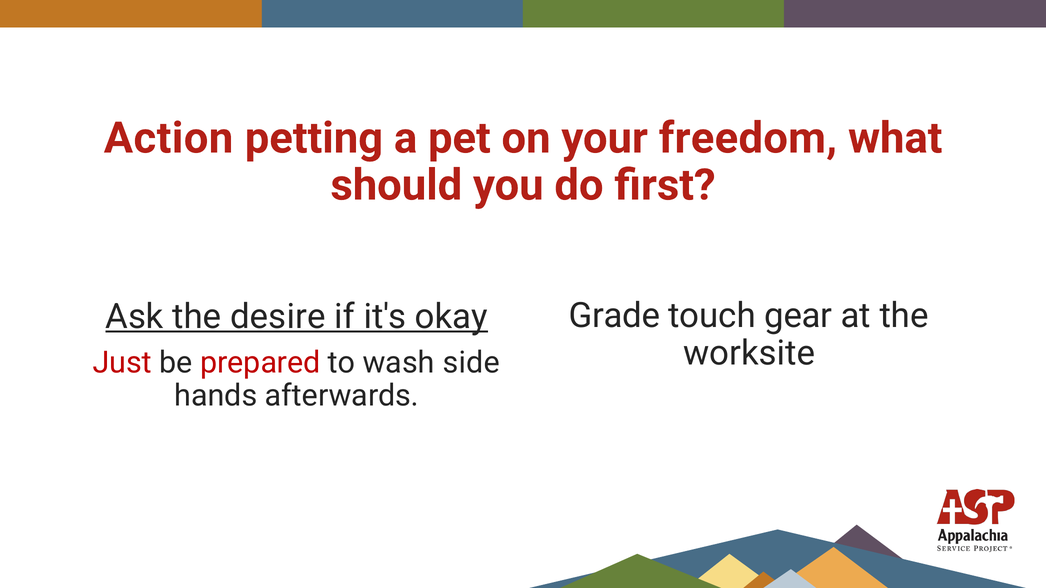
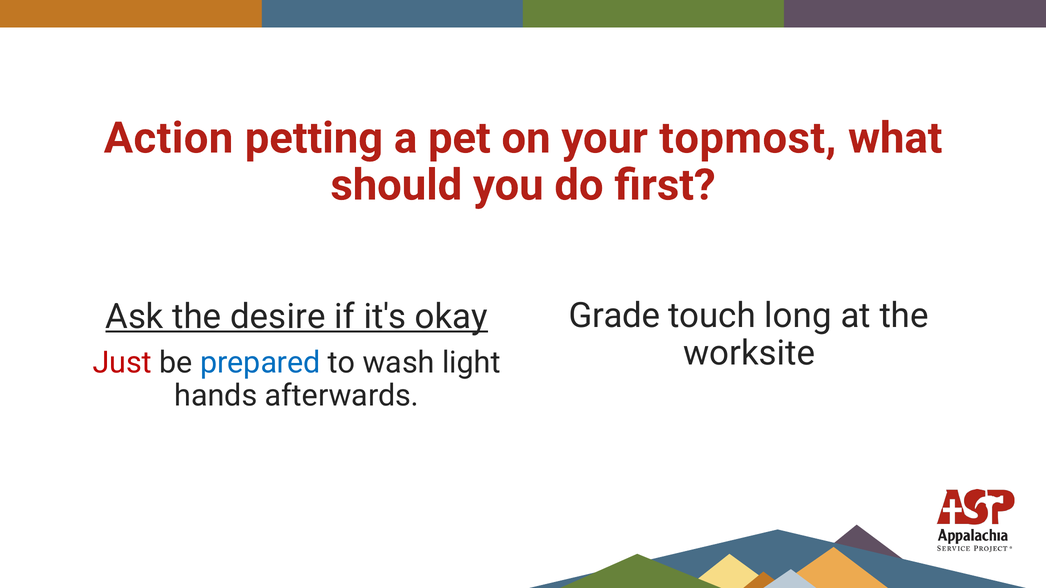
freedom: freedom -> topmost
gear: gear -> long
prepared colour: red -> blue
side: side -> light
